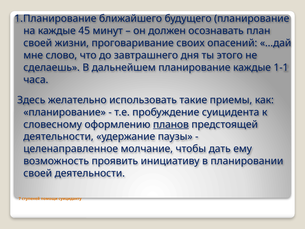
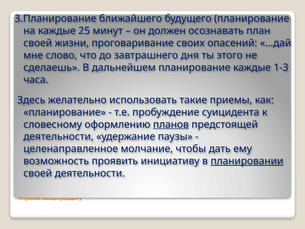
1.Планирование: 1.Планирование -> 3.Планирование
45: 45 -> 25
1-1: 1-1 -> 1-3
планировании underline: none -> present
